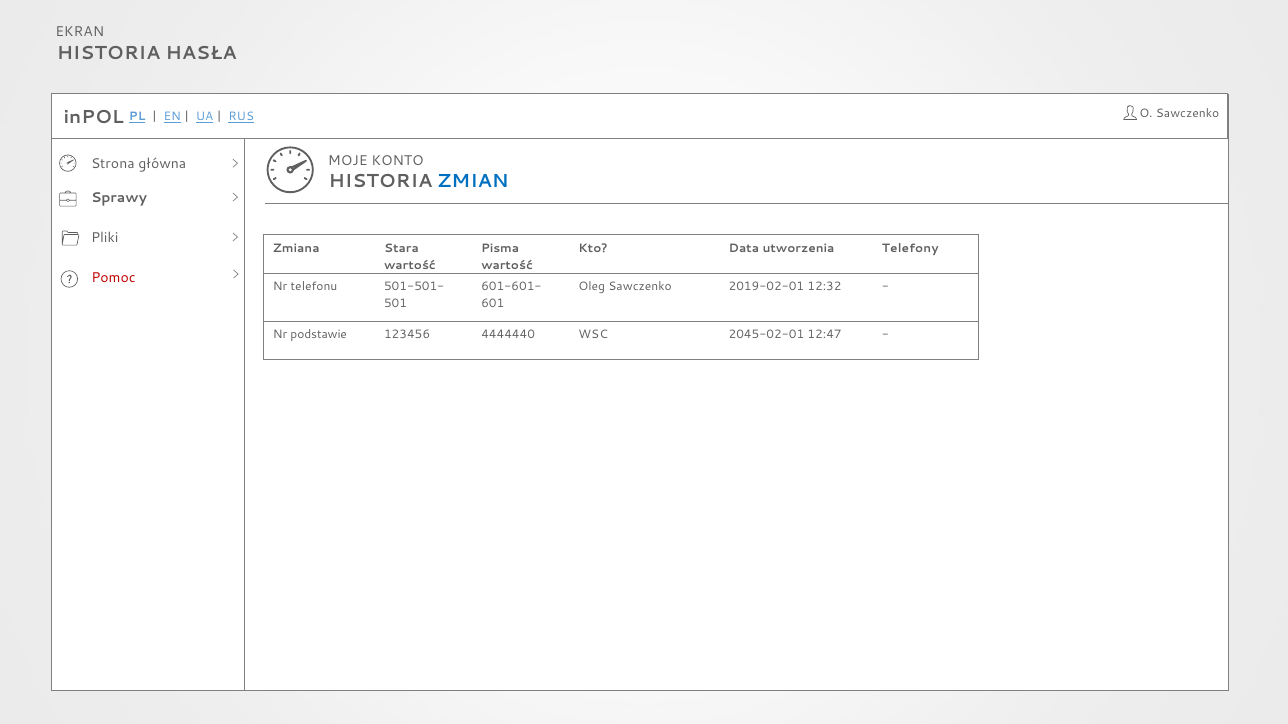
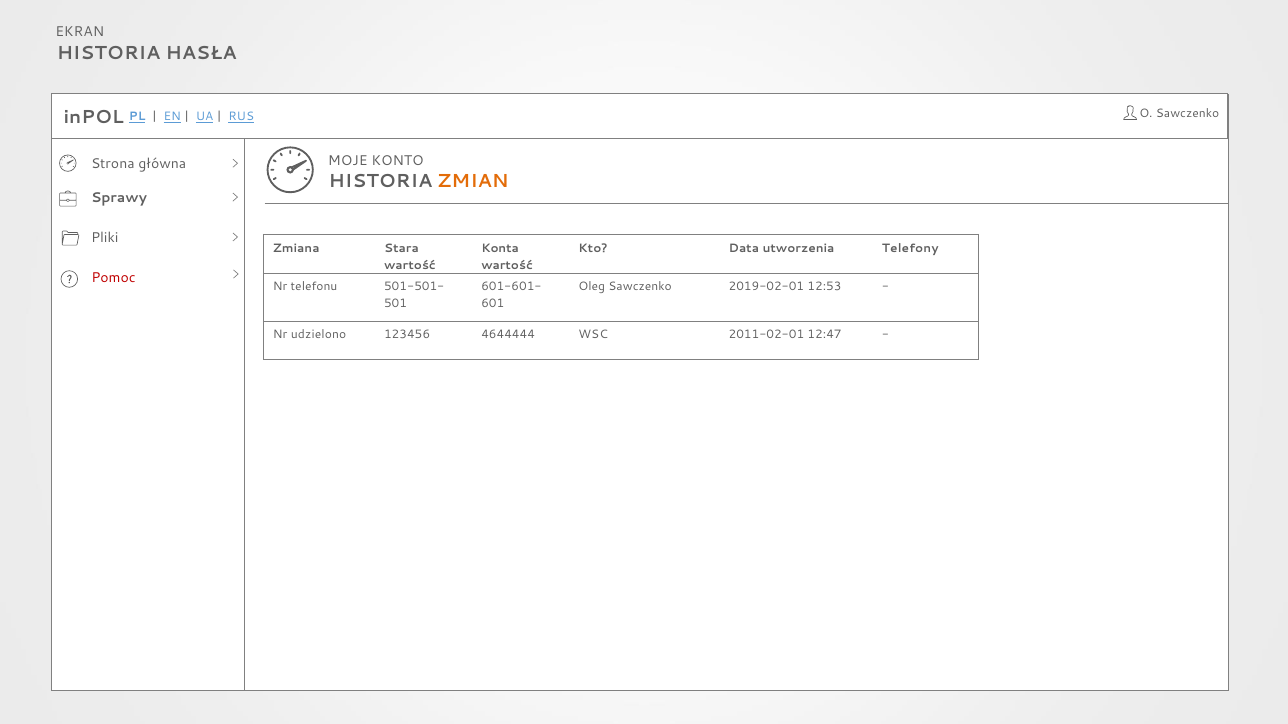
ZMIAN colour: blue -> orange
Pisma: Pisma -> Konta
12:32: 12:32 -> 12:53
podstawie: podstawie -> udzielono
4444440: 4444440 -> 4644444
2045-02-01: 2045-02-01 -> 2011-02-01
